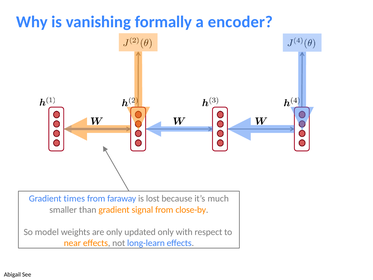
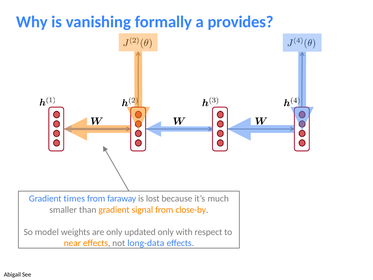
encoder: encoder -> provides
long-learn: long-learn -> long-data
